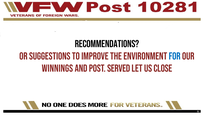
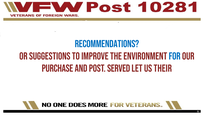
Recommendations colour: black -> blue
WINNINGS: WINNINGS -> PURCHASE
CLOSE: CLOSE -> THEIR
